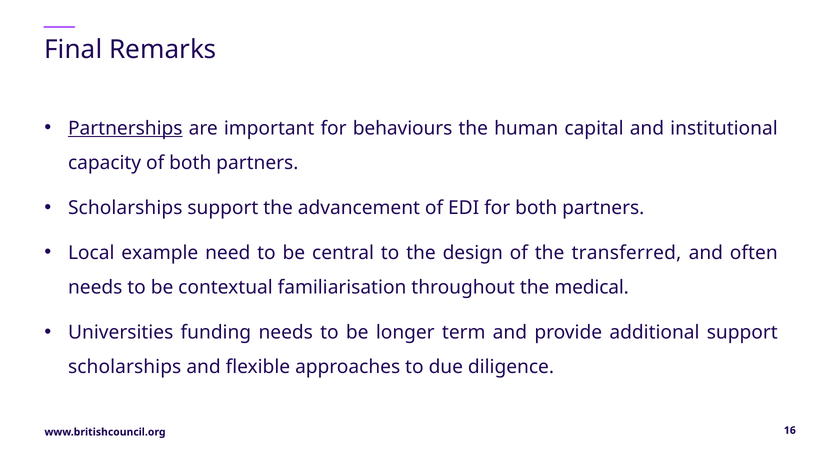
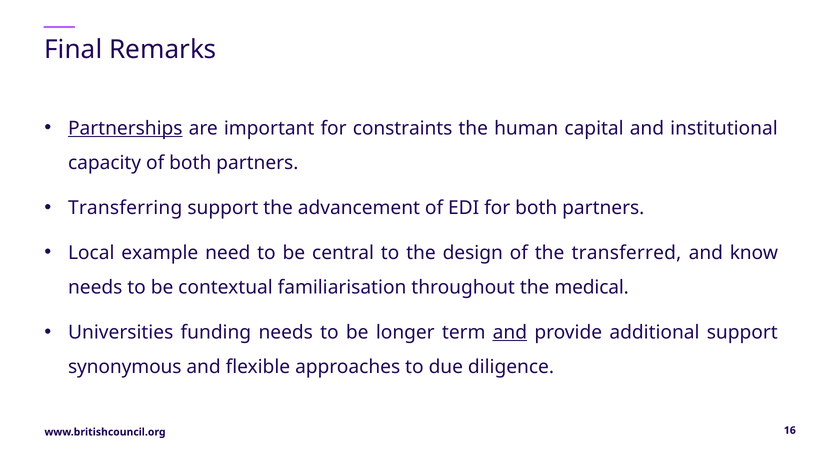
behaviours: behaviours -> constraints
Scholarships at (125, 208): Scholarships -> Transferring
often: often -> know
and at (510, 332) underline: none -> present
scholarships at (125, 367): scholarships -> synonymous
